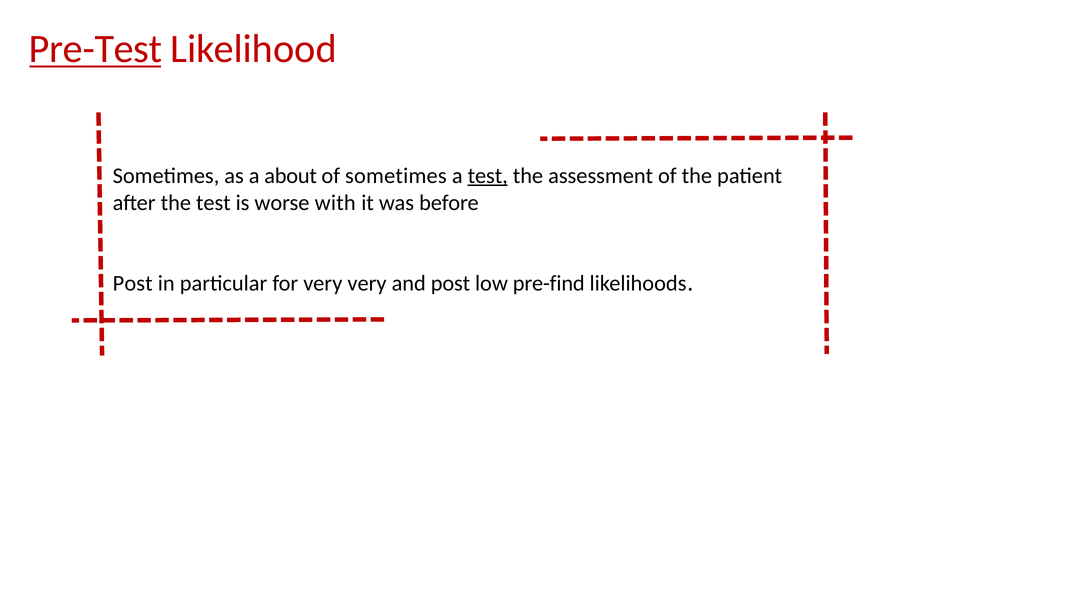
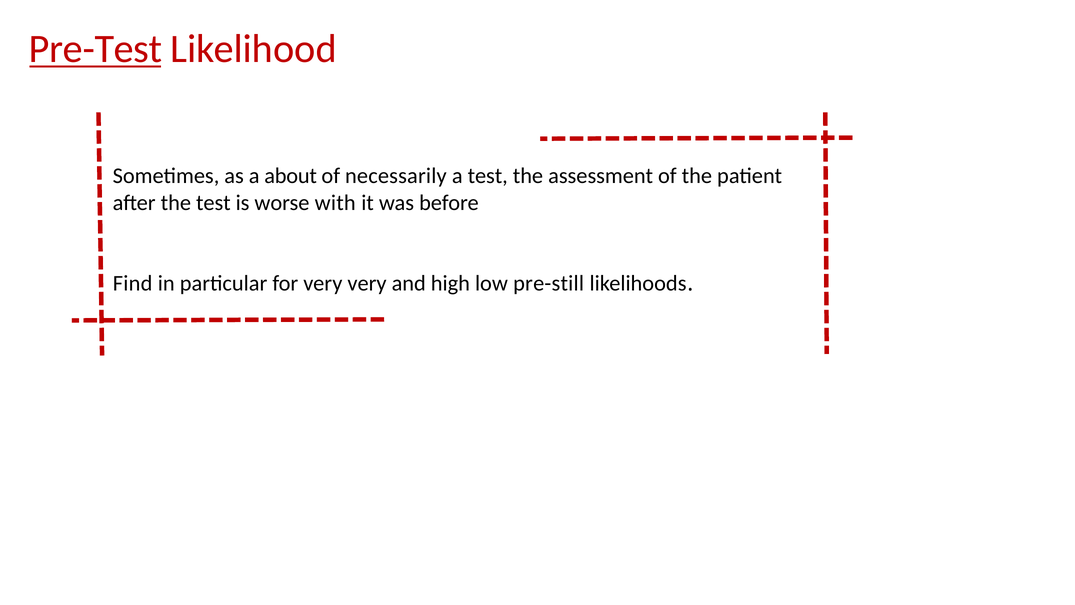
of sometimes: sometimes -> necessarily
test at (488, 176) underline: present -> none
Post at (133, 283): Post -> Find
and post: post -> high
pre-find: pre-find -> pre-still
